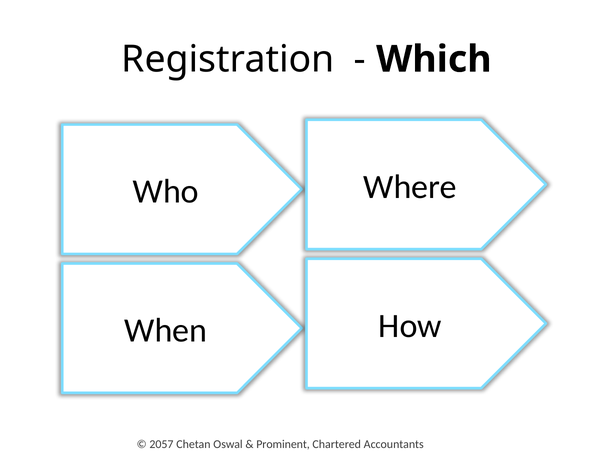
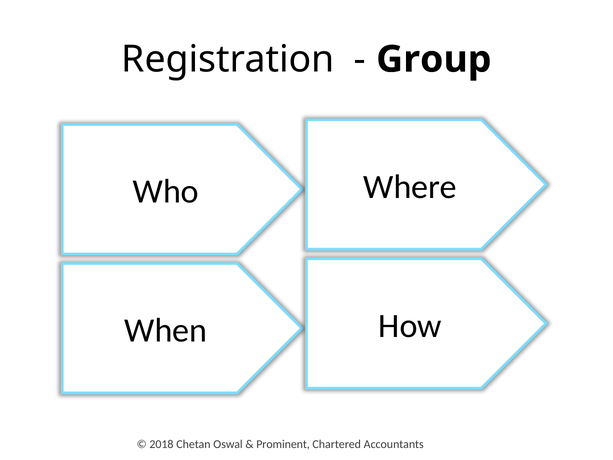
Which: Which -> Group
2057: 2057 -> 2018
